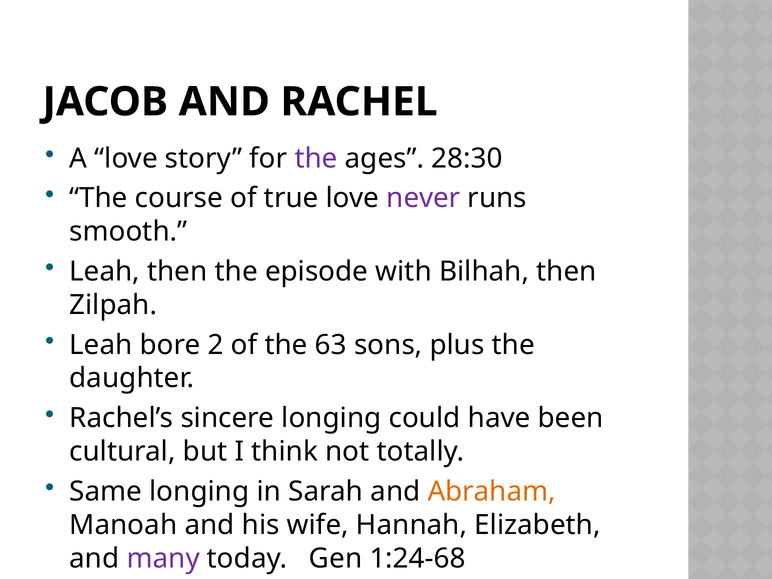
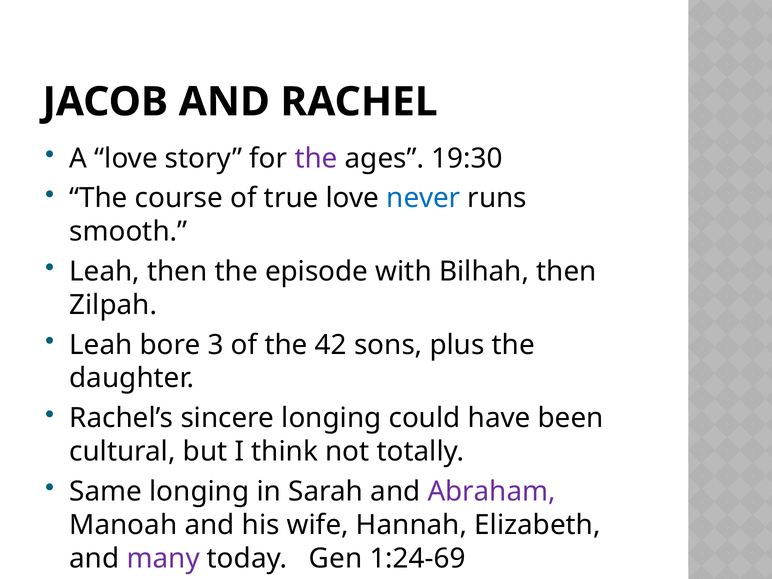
28:30: 28:30 -> 19:30
never colour: purple -> blue
2: 2 -> 3
63: 63 -> 42
Abraham colour: orange -> purple
1:24-68: 1:24-68 -> 1:24-69
